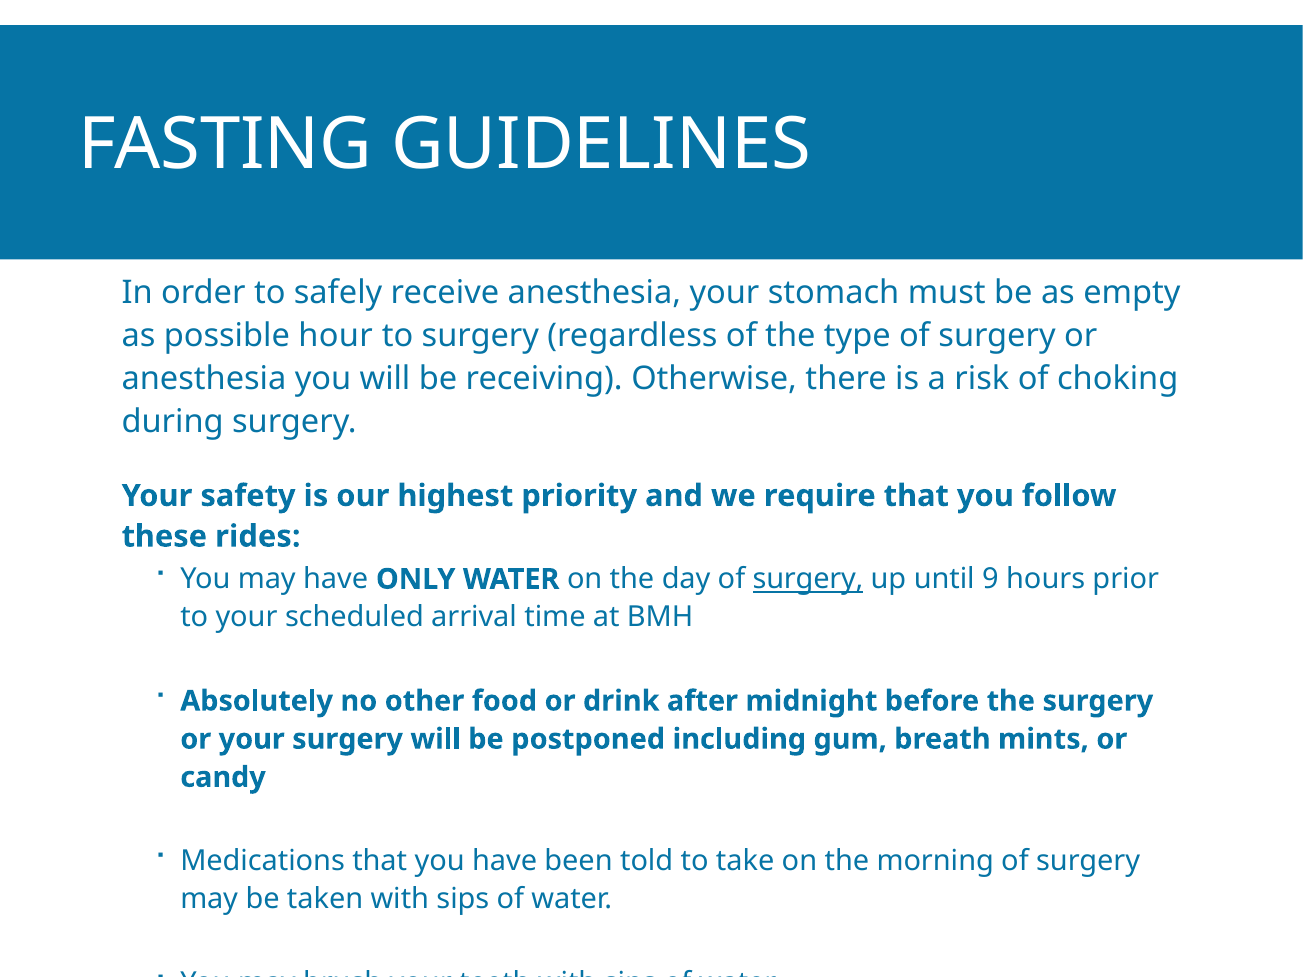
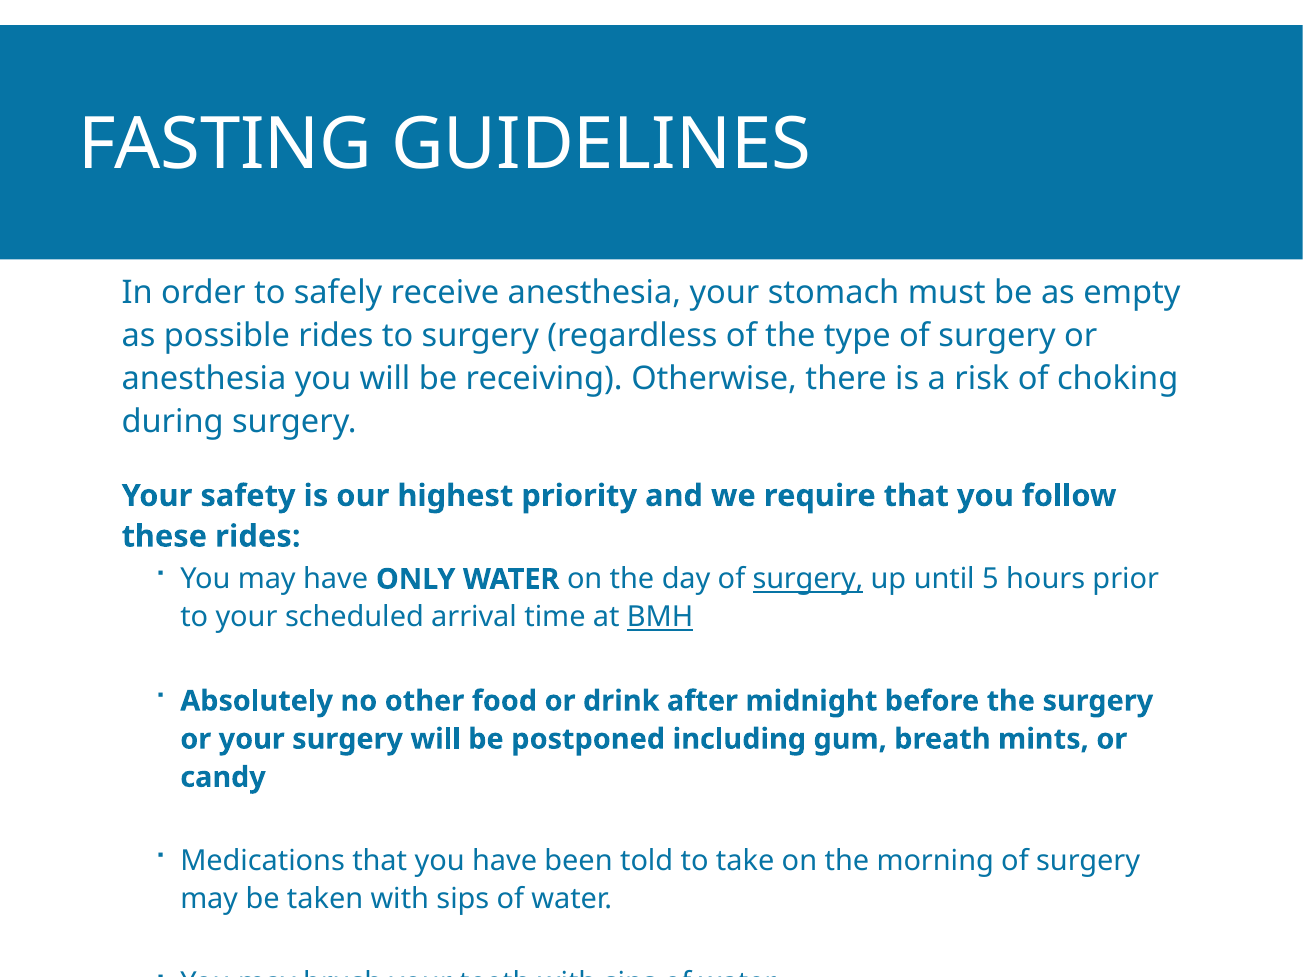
possible hour: hour -> rides
9: 9 -> 5
BMH underline: none -> present
